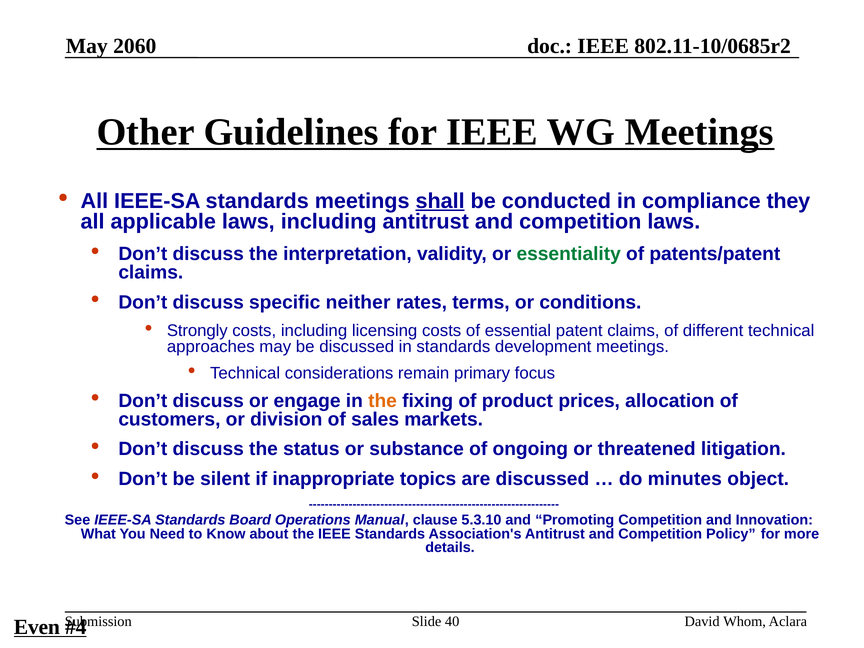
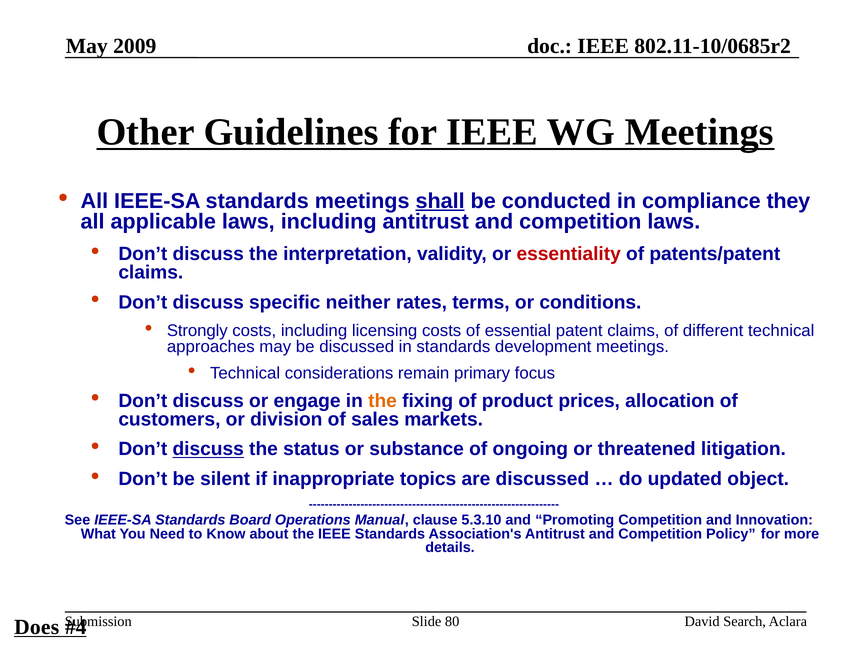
2060: 2060 -> 2009
essentiality colour: green -> red
discuss at (208, 449) underline: none -> present
minutes: minutes -> updated
40: 40 -> 80
Whom: Whom -> Search
Even: Even -> Does
